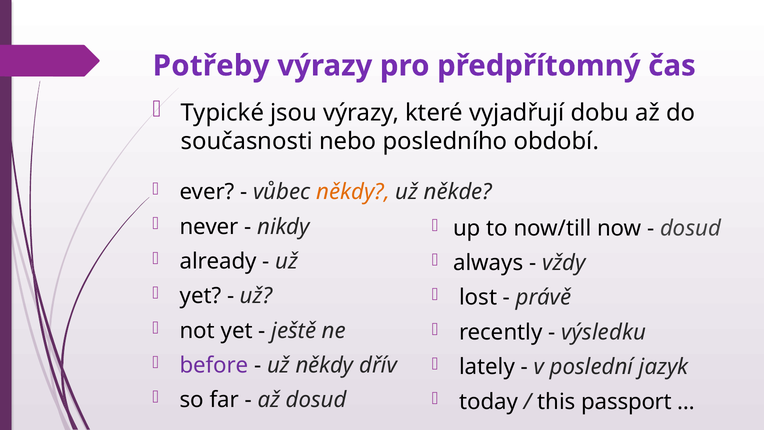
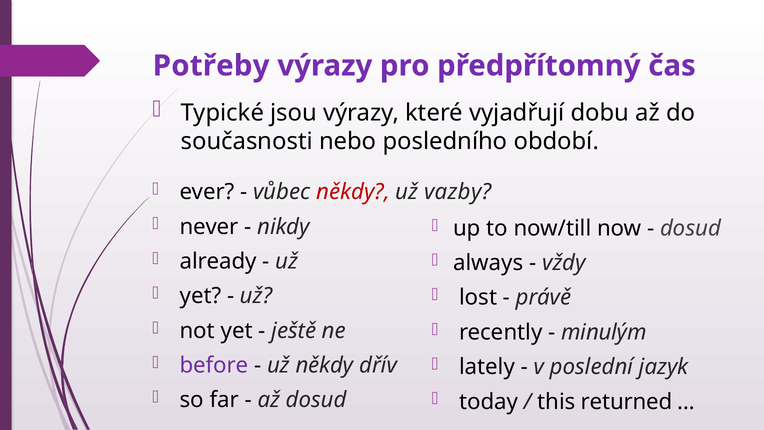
někdy at (353, 192) colour: orange -> red
někde: někde -> vazby
výsledku: výsledku -> minulým
passport: passport -> returned
